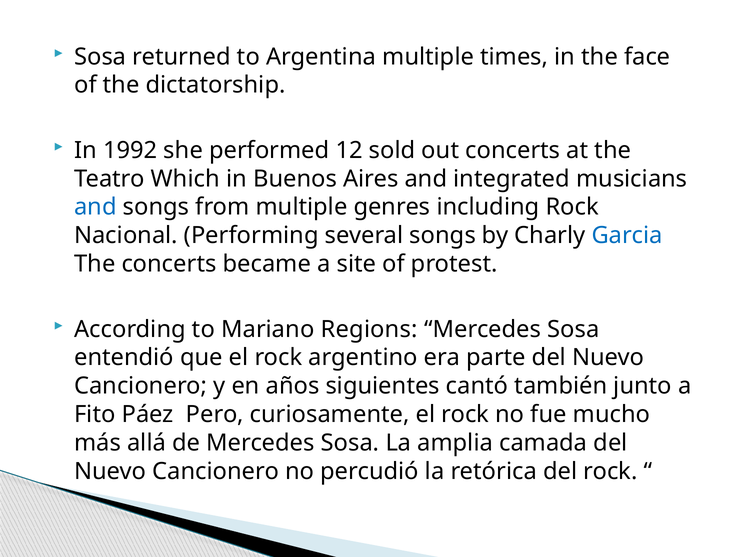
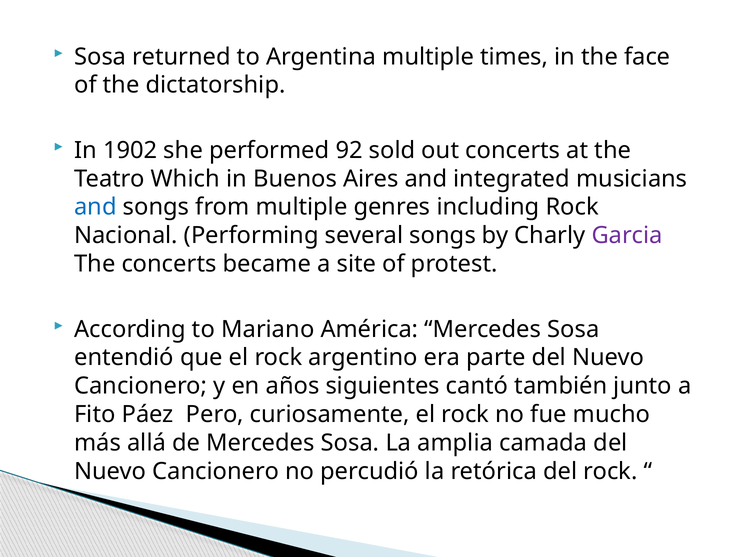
1992: 1992 -> 1902
12: 12 -> 92
Garcia colour: blue -> purple
Regions: Regions -> América
